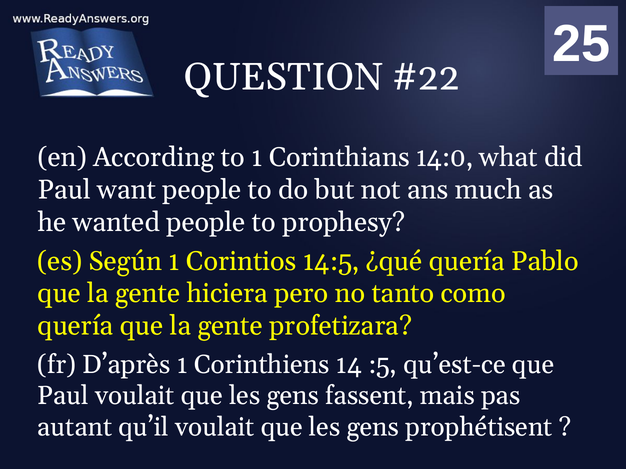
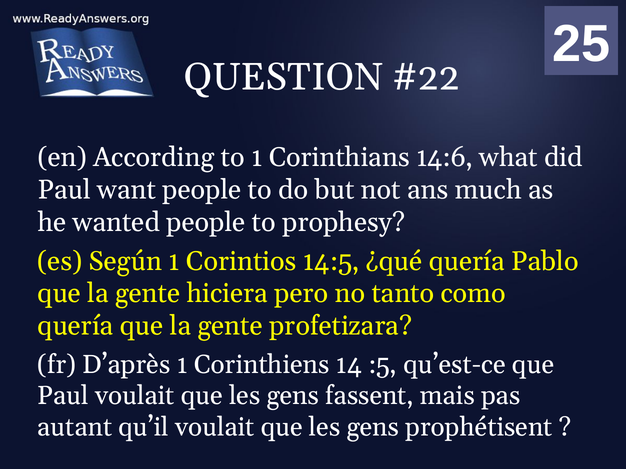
14:0: 14:0 -> 14:6
